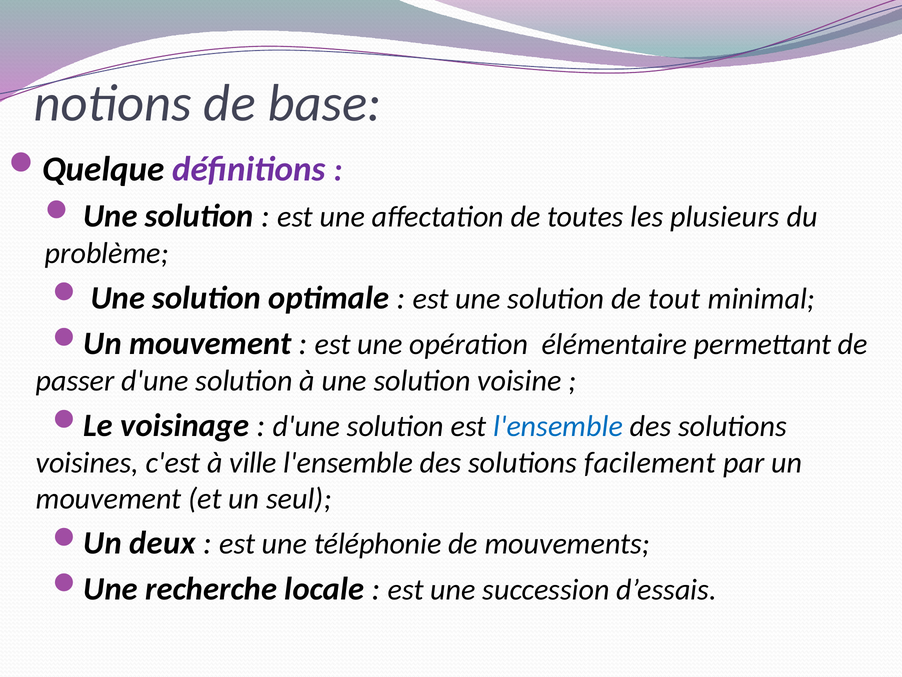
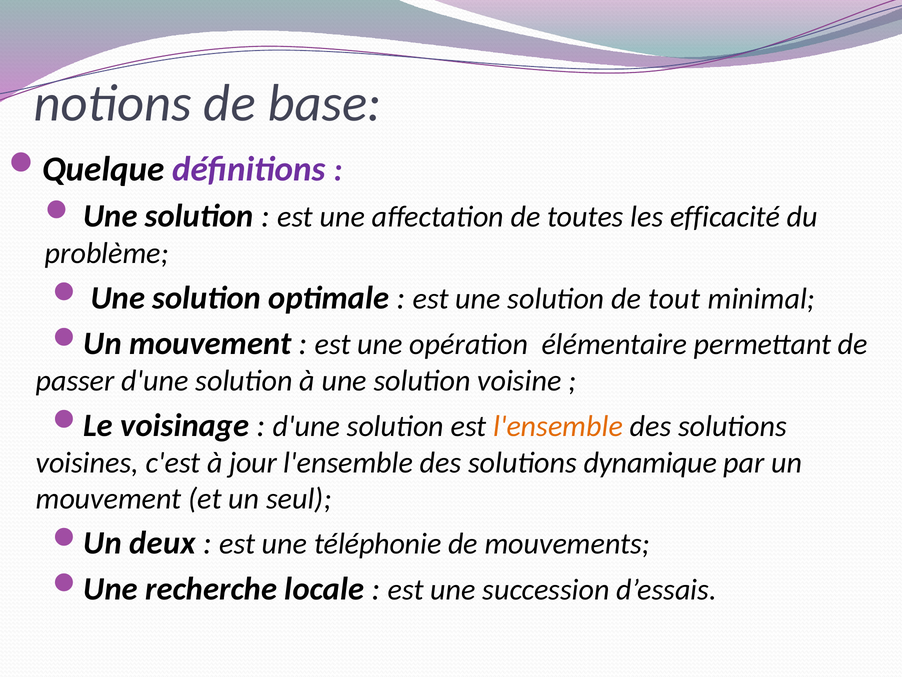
plusieurs: plusieurs -> efficacité
l'ensemble at (558, 426) colour: blue -> orange
ville: ville -> jour
facilement: facilement -> dynamique
